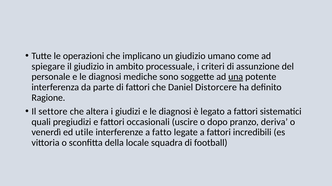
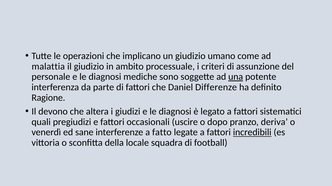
spiegare: spiegare -> malattia
Distorcere: Distorcere -> Differenze
settore: settore -> devono
utile: utile -> sane
incredibili underline: none -> present
